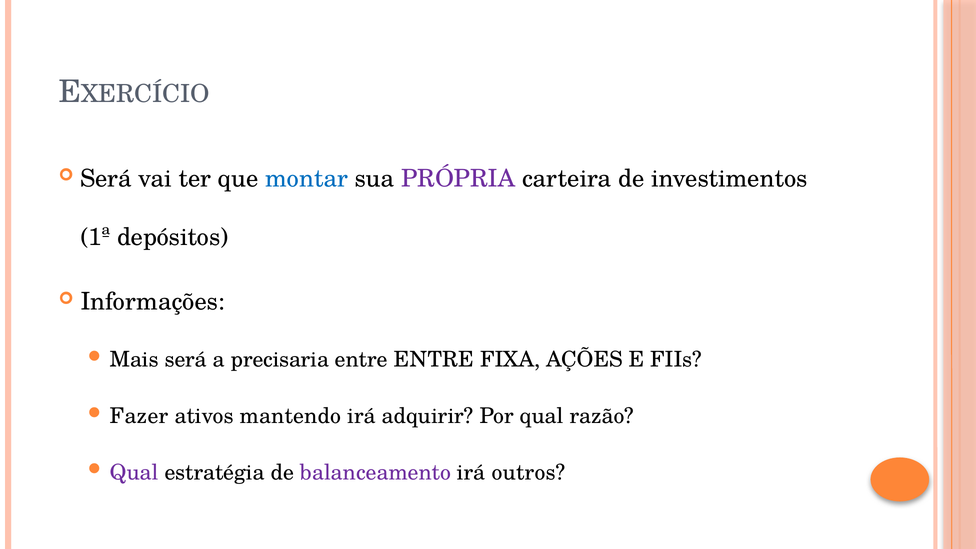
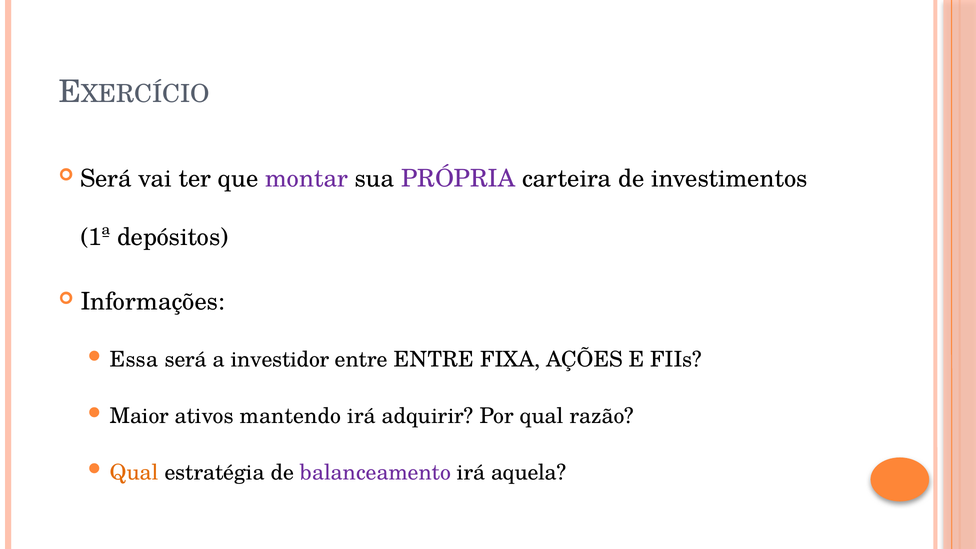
montar colour: blue -> purple
Mais: Mais -> Essa
precisaria: precisaria -> investidor
Fazer: Fazer -> Maior
Qual at (134, 472) colour: purple -> orange
outros: outros -> aquela
